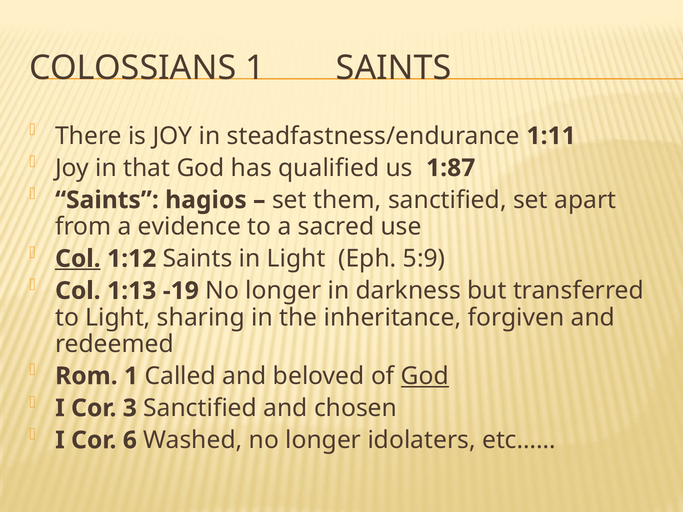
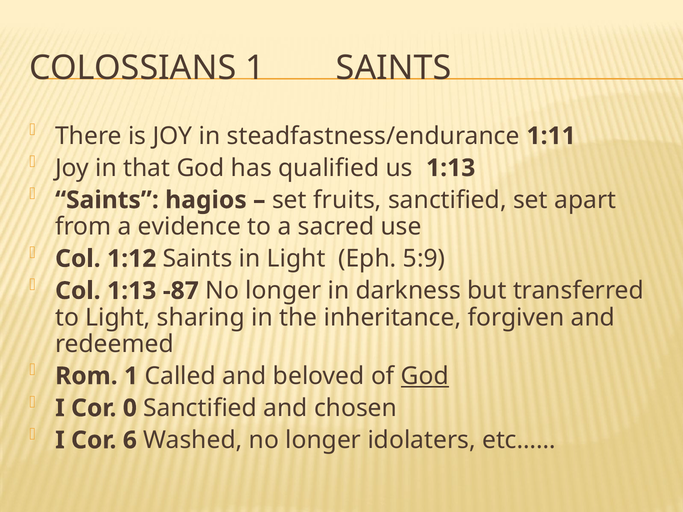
us 1:87: 1:87 -> 1:13
them: them -> fruits
Col at (78, 259) underline: present -> none
-19: -19 -> -87
3: 3 -> 0
